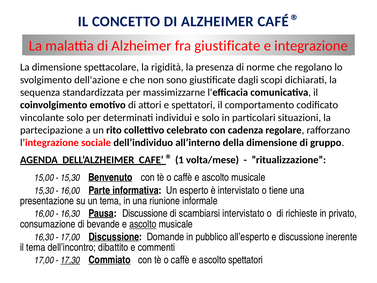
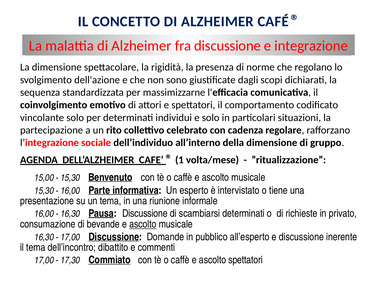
fra giustificate: giustificate -> discussione
scambiarsi intervistato: intervistato -> determinati
17,30 underline: present -> none
